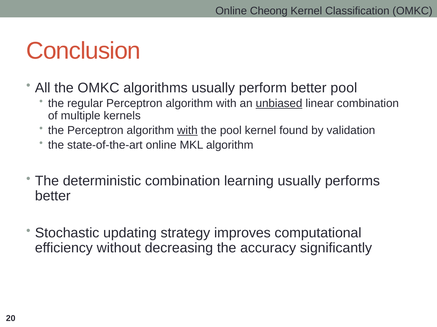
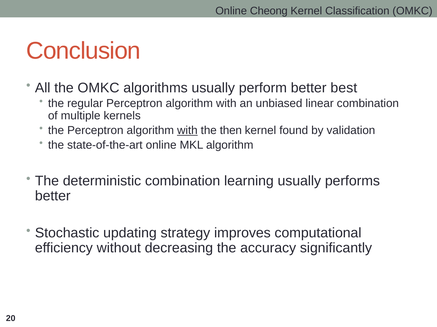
better pool: pool -> best
unbiased underline: present -> none
the pool: pool -> then
